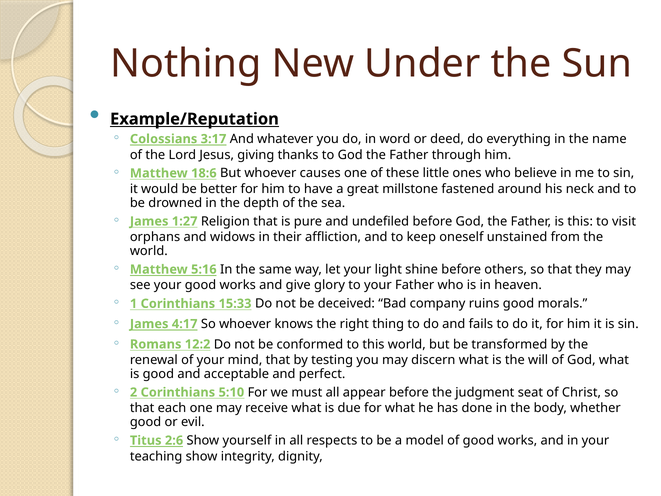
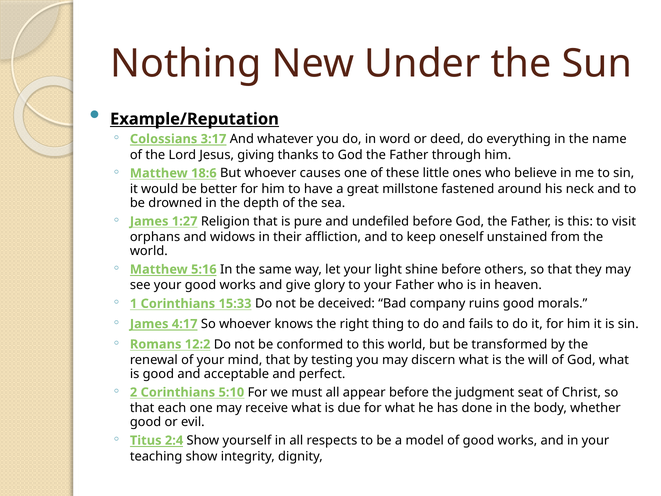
2:6: 2:6 -> 2:4
